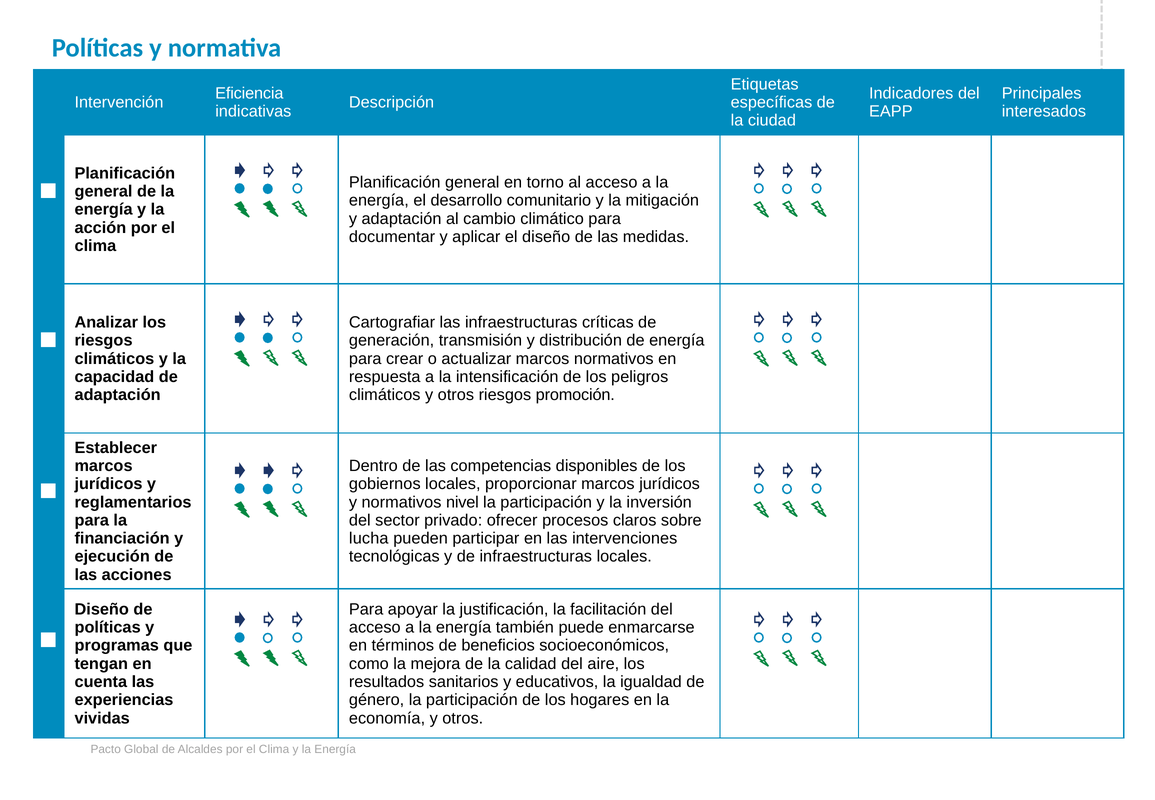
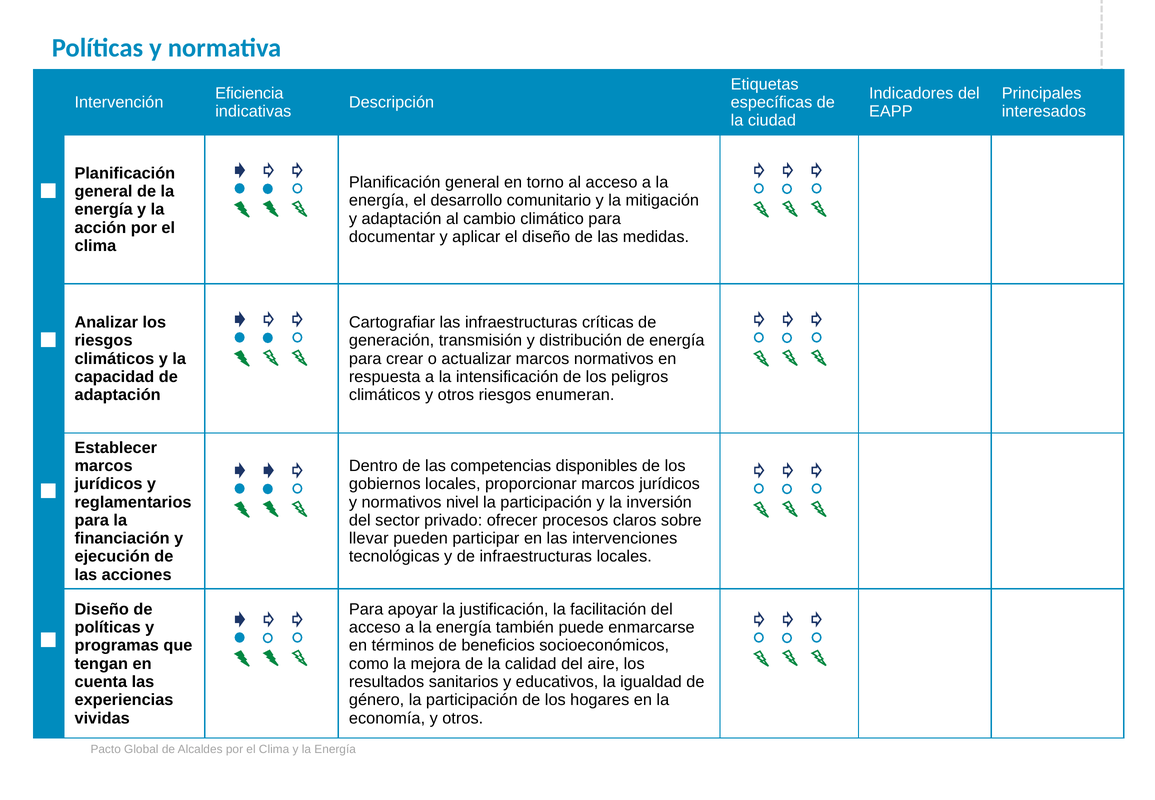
promoción: promoción -> enumeran
lucha: lucha -> llevar
